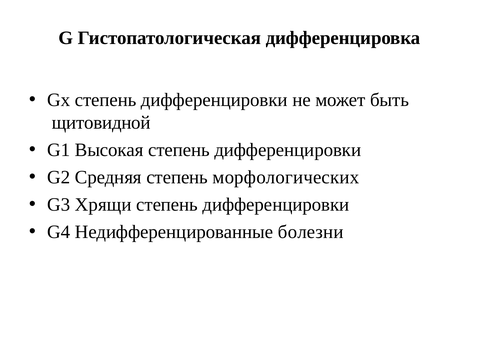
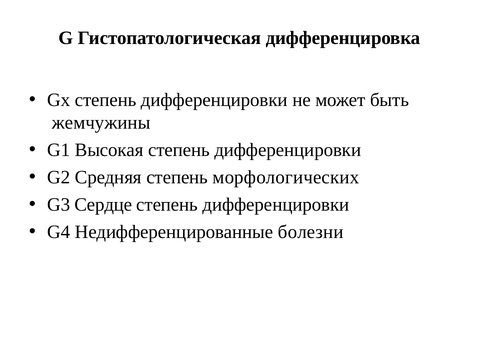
щитовидной: щитовидной -> жемчужины
Хрящи: Хрящи -> Сердце
